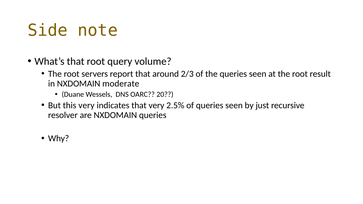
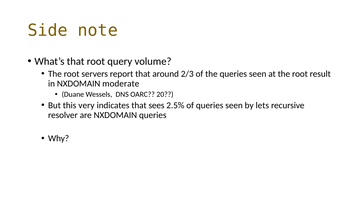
that very: very -> sees
just: just -> lets
